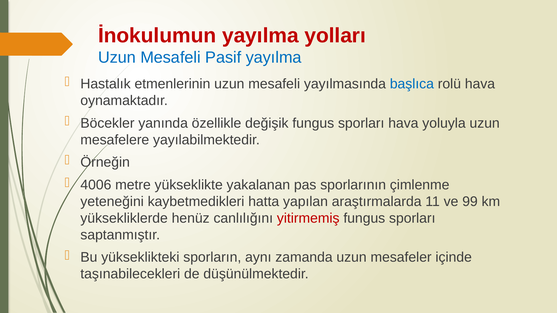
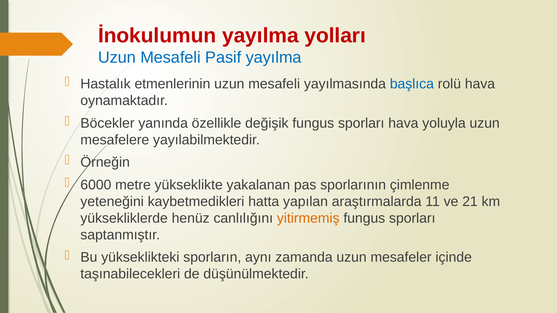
4006: 4006 -> 6000
99: 99 -> 21
yitirmemiş colour: red -> orange
